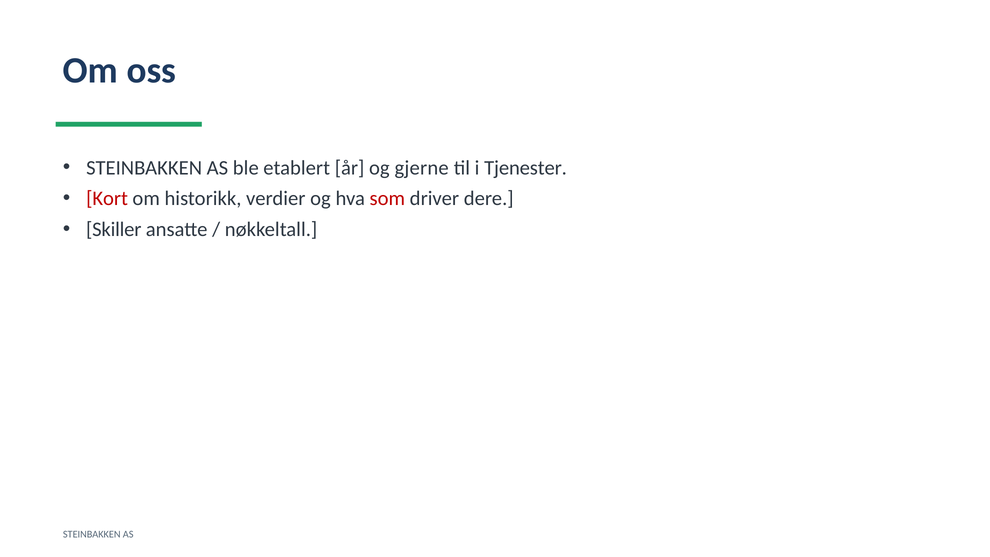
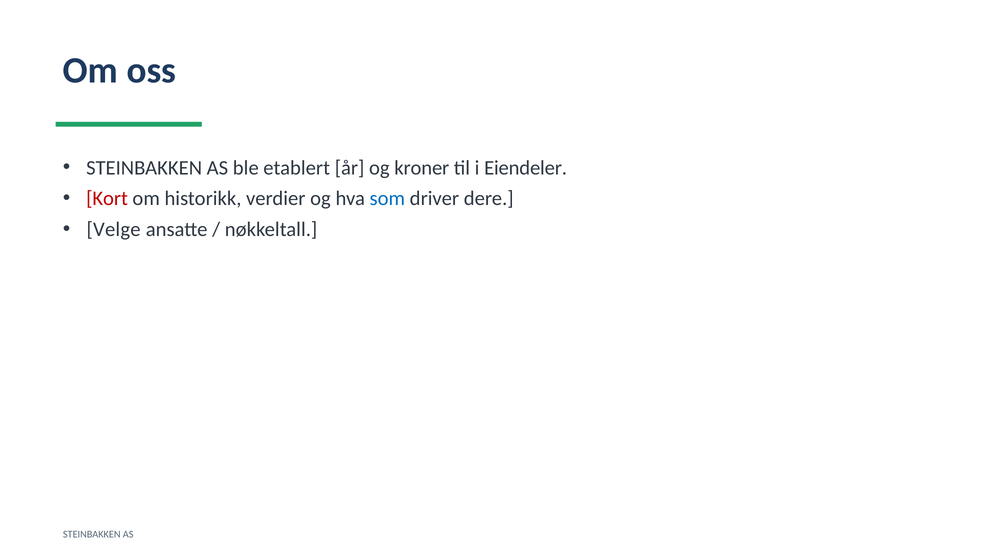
gjerne: gjerne -> kroner
Tjenester: Tjenester -> Eiendeler
som colour: red -> blue
Skiller: Skiller -> Velge
